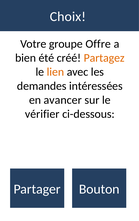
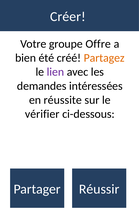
Choix: Choix -> Créer
lien colour: orange -> purple
avancer: avancer -> réussite
Bouton: Bouton -> Réussir
